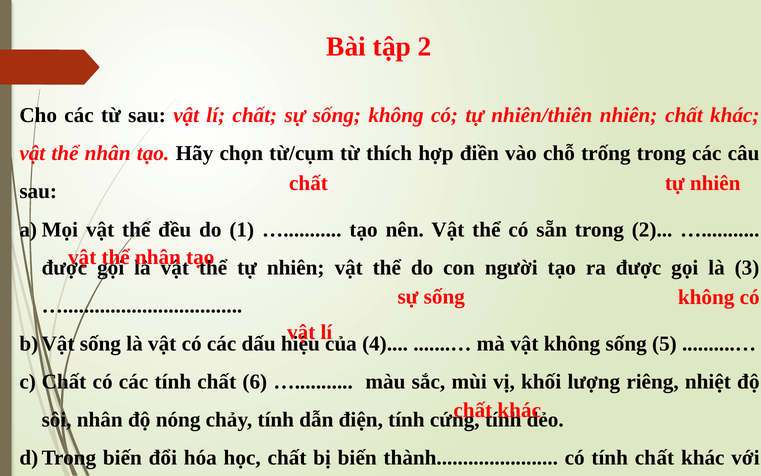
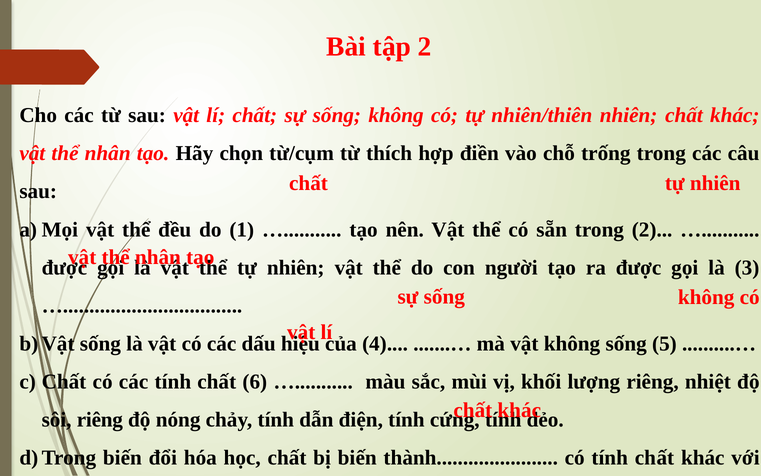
sôi nhân: nhân -> riêng
